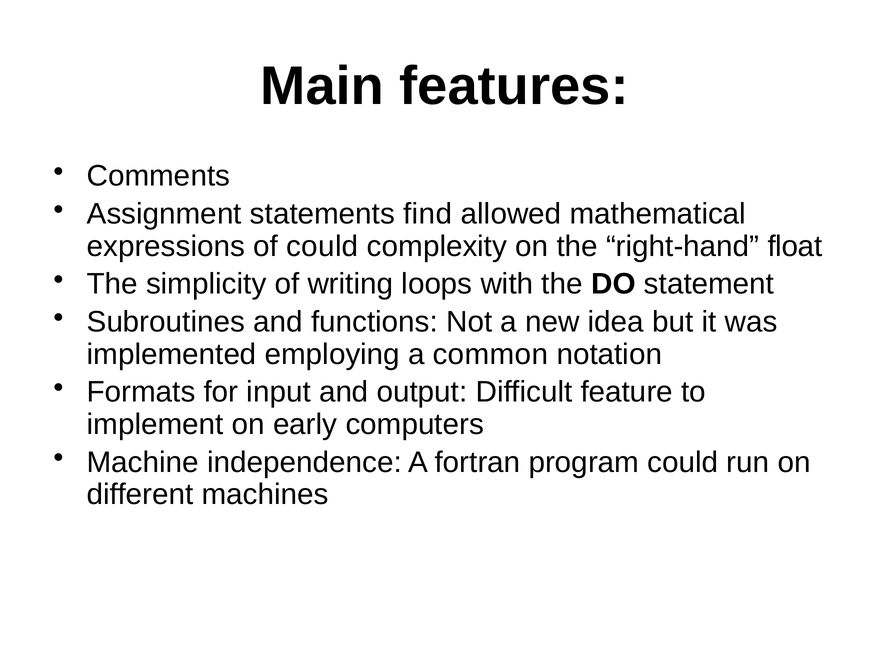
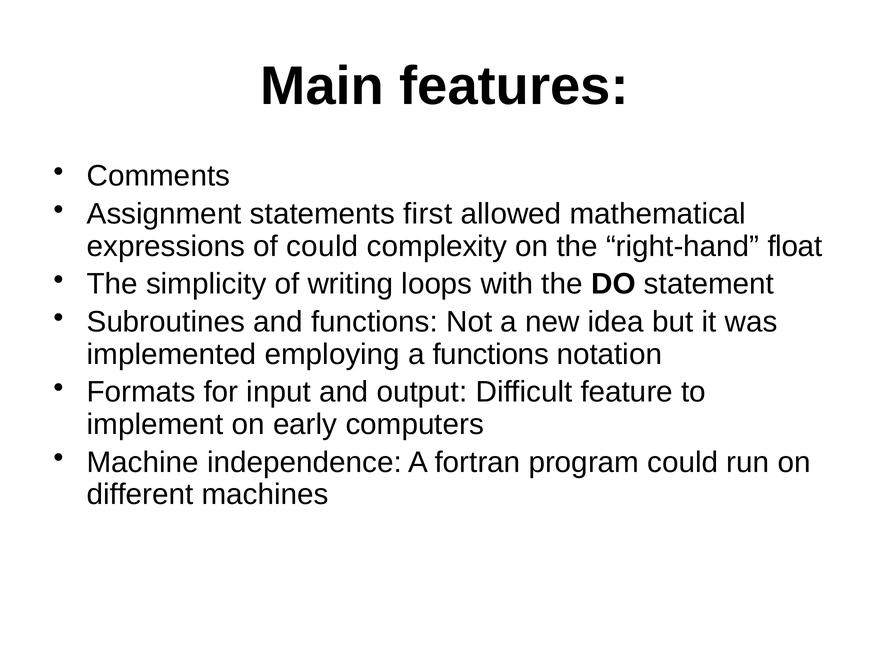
find: find -> first
a common: common -> functions
